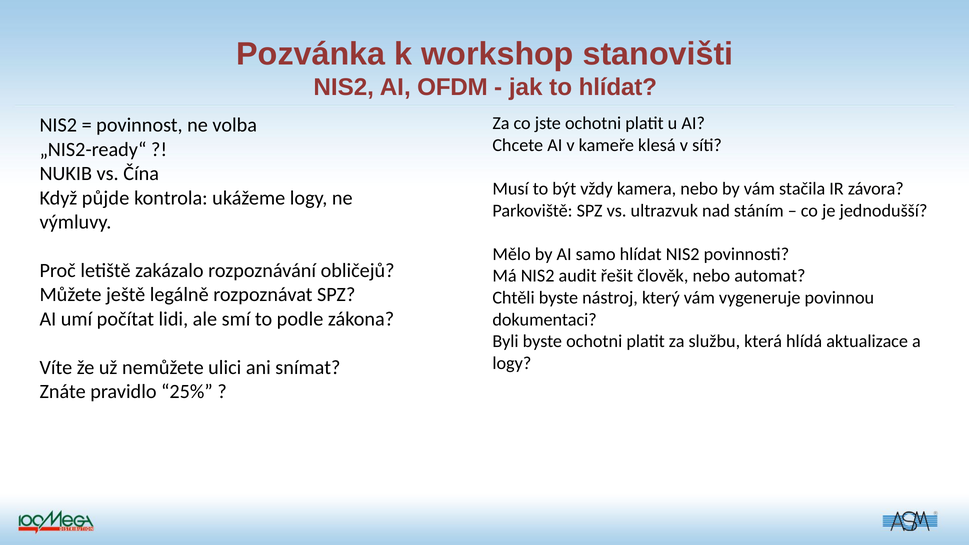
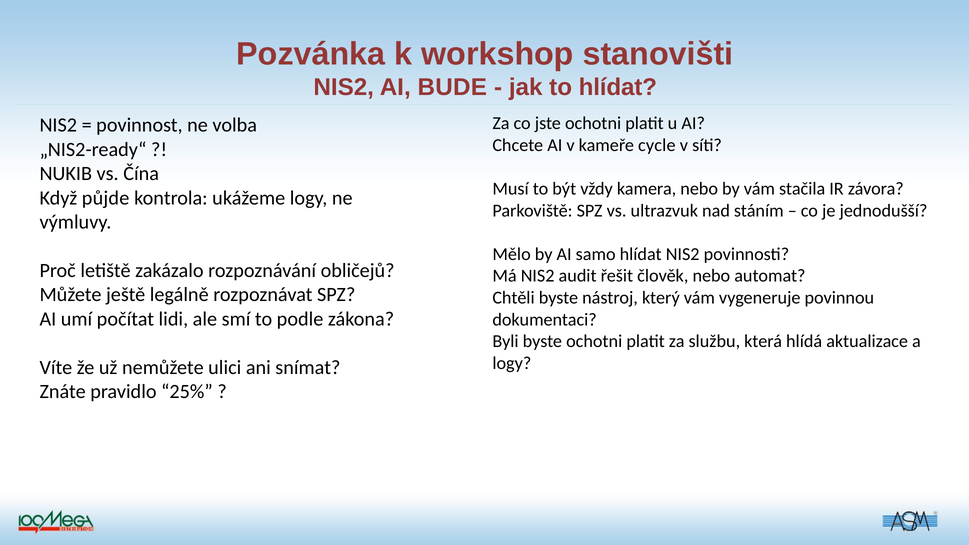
OFDM: OFDM -> BUDE
klesá: klesá -> cycle
